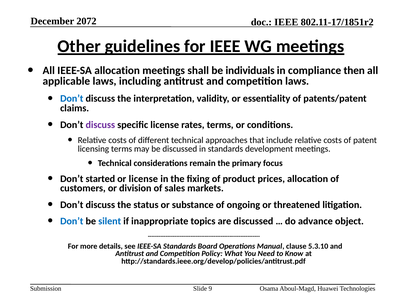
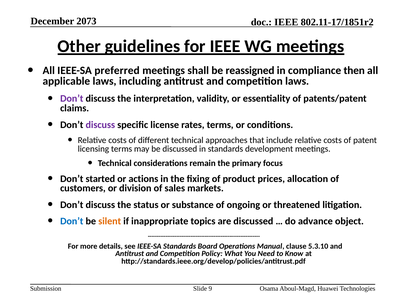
2072: 2072 -> 2073
IEEE-SA allocation: allocation -> preferred
individuals: individuals -> reassigned
Don’t at (72, 99) colour: blue -> purple
or license: license -> actions
silent colour: blue -> orange
